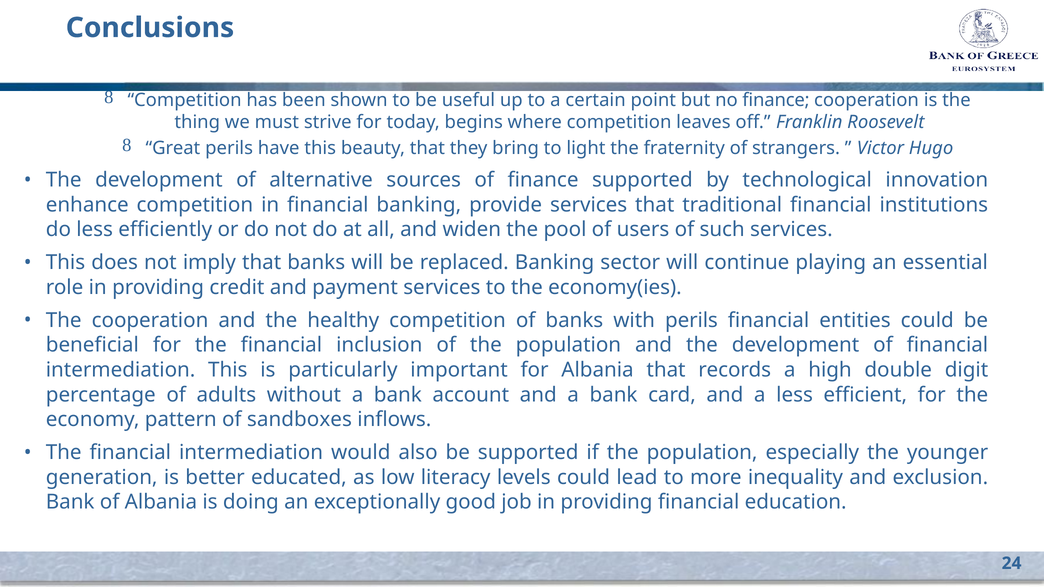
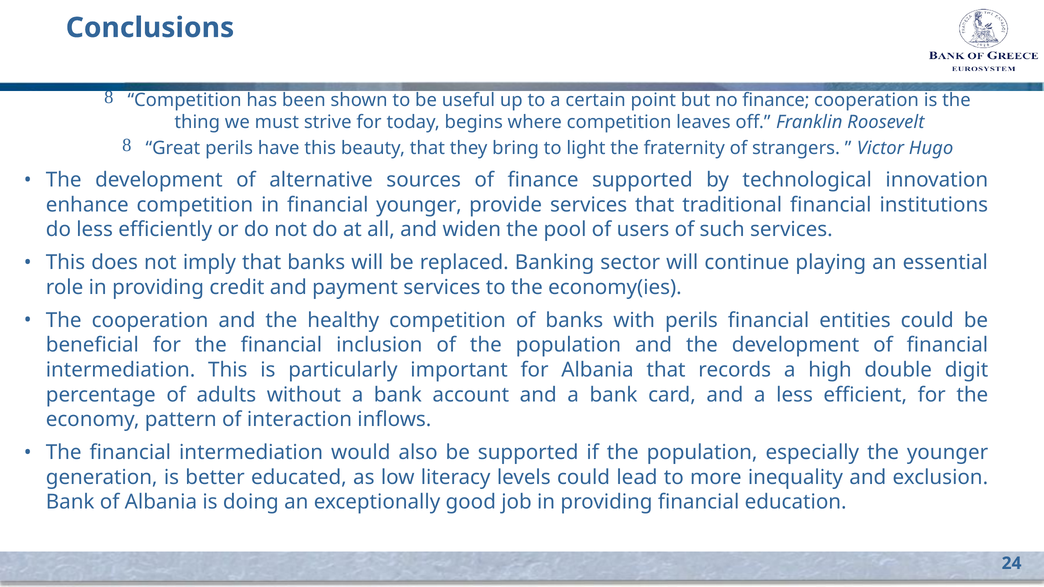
financial banking: banking -> younger
sandboxes: sandboxes -> interaction
